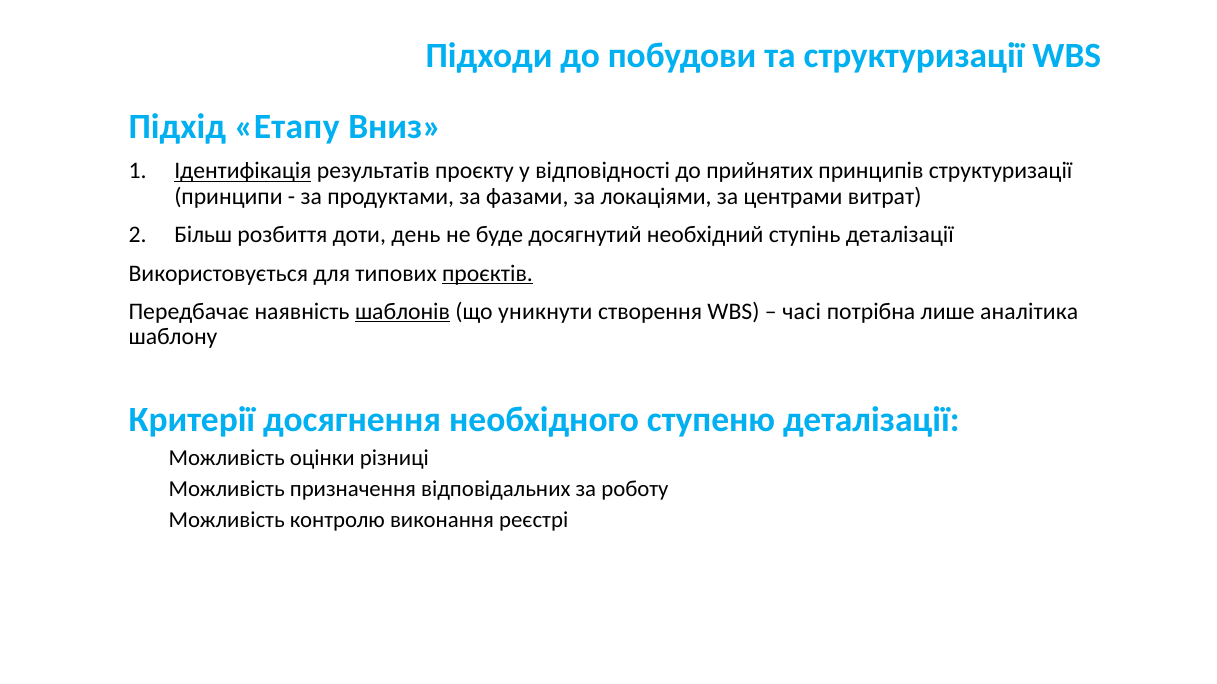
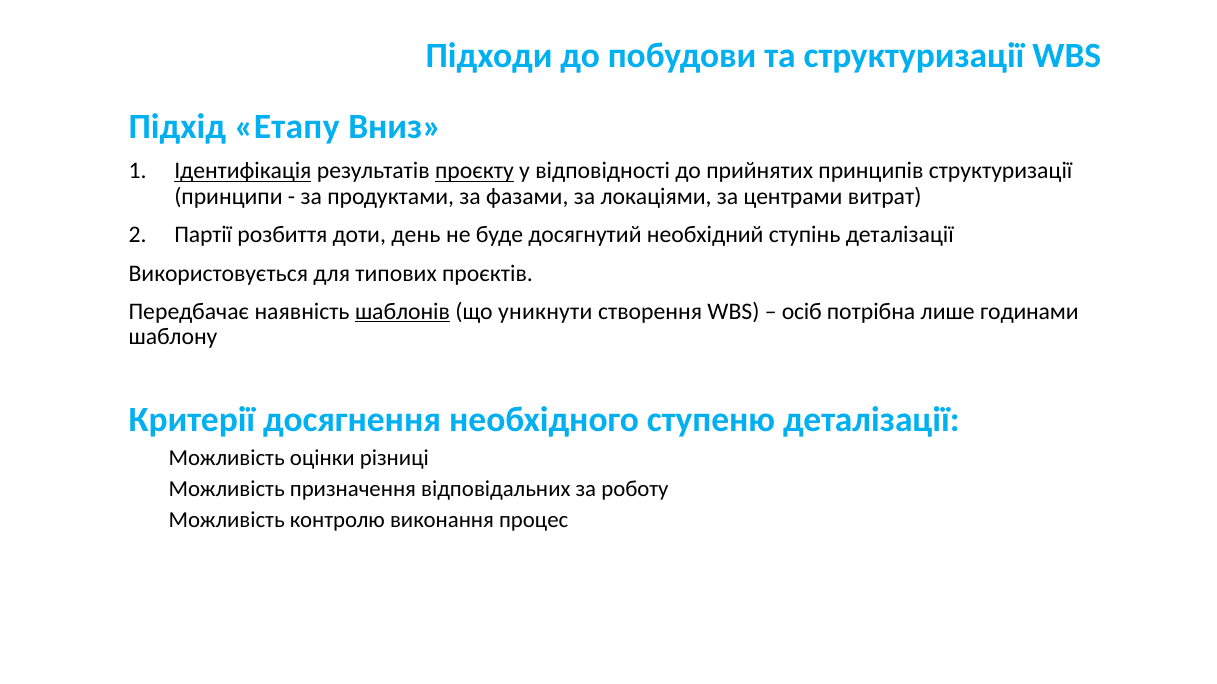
проєкту underline: none -> present
Більш: Більш -> Партії
проєктів underline: present -> none
часі: часі -> осіб
аналітика: аналітика -> годинами
реєстрі: реєстрі -> процес
